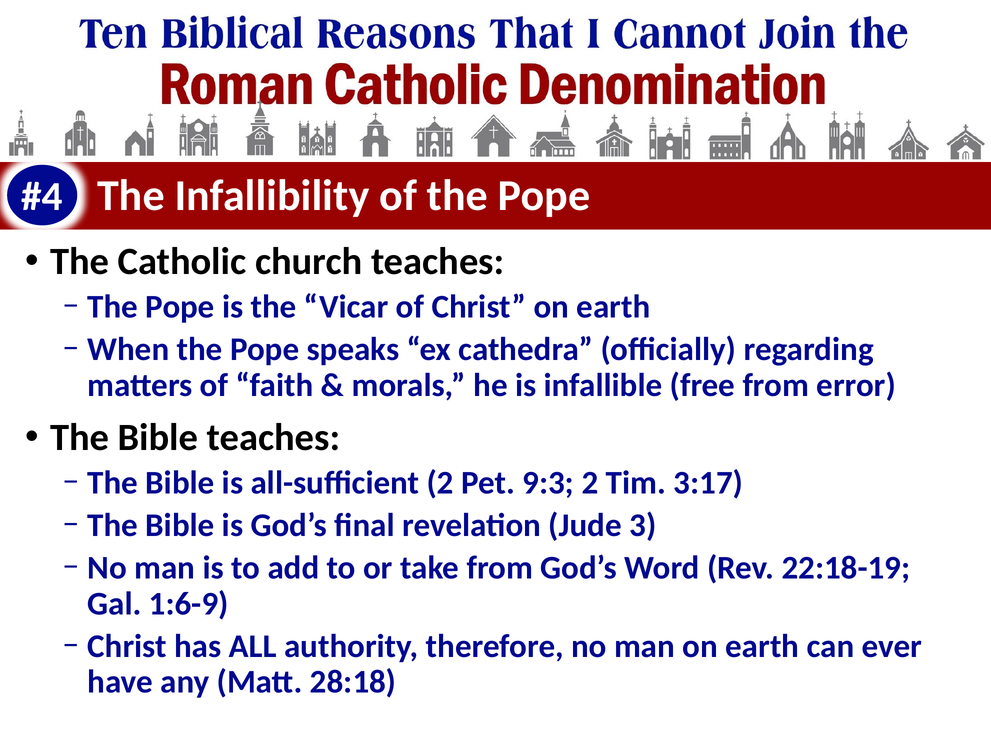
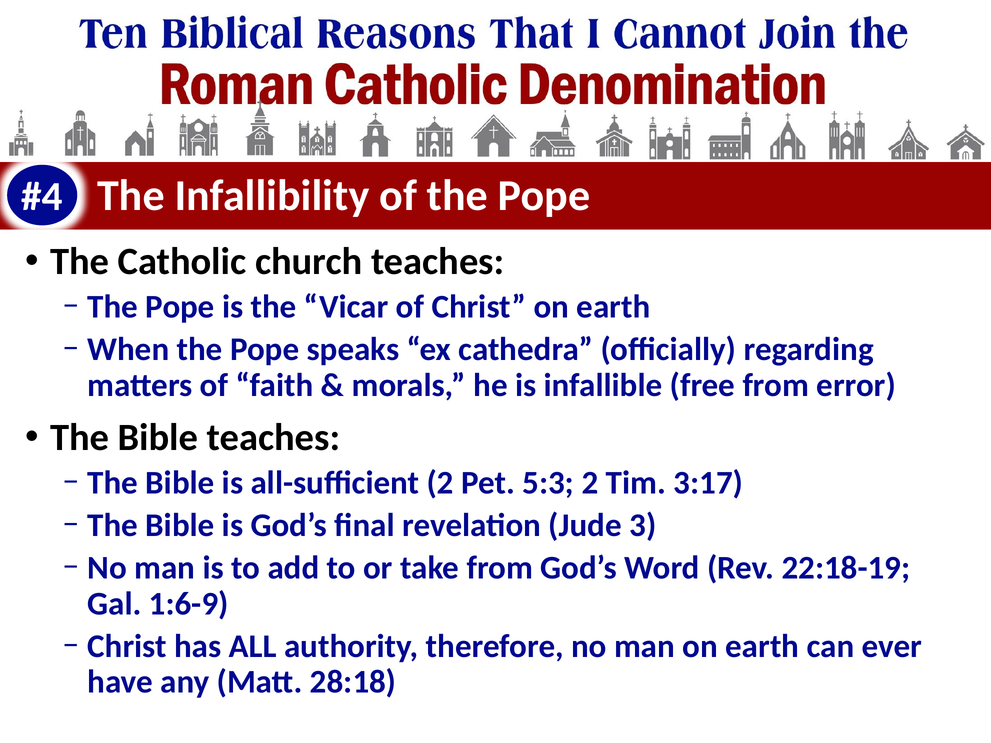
9:3: 9:3 -> 5:3
